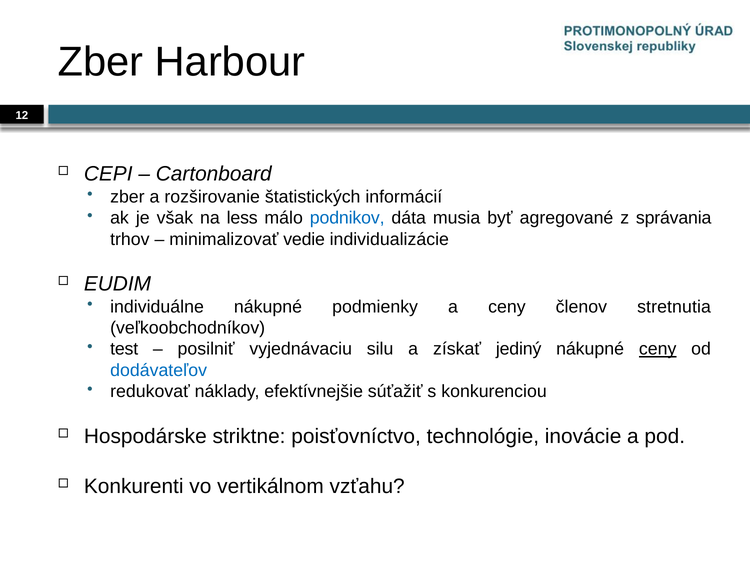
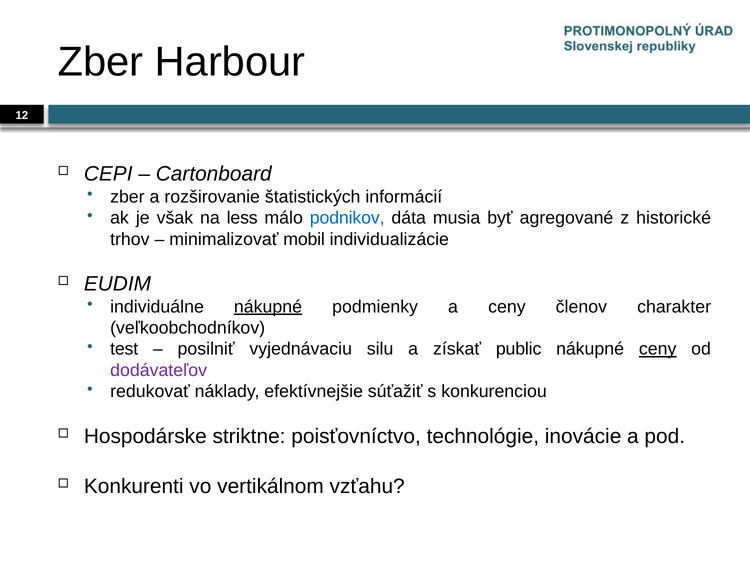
správania: správania -> historické
vedie: vedie -> mobil
nákupné at (268, 307) underline: none -> present
stretnutia: stretnutia -> charakter
jediný: jediný -> public
dodávateľov colour: blue -> purple
